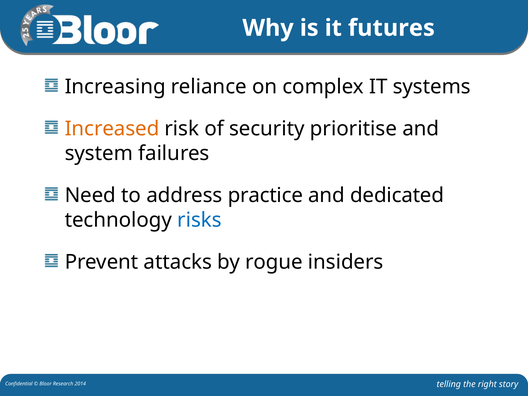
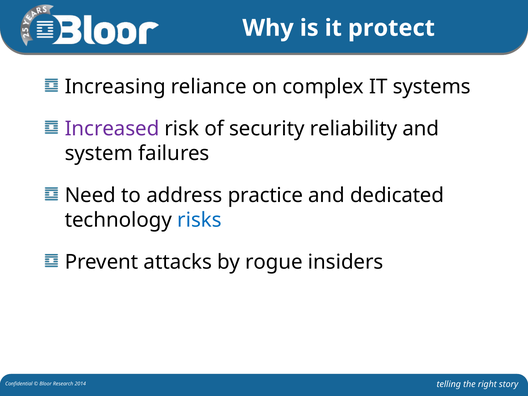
futures: futures -> protect
Increased colour: orange -> purple
prioritise: prioritise -> reliability
